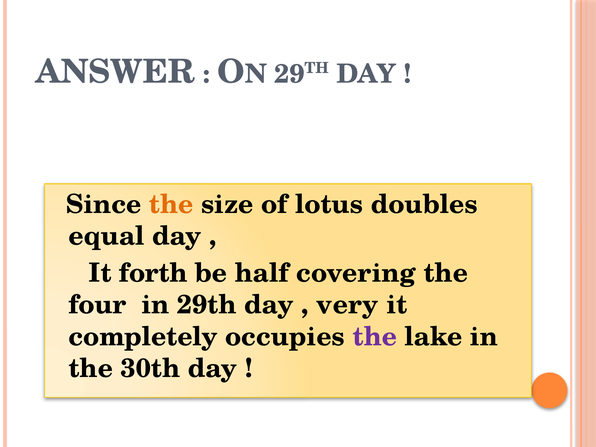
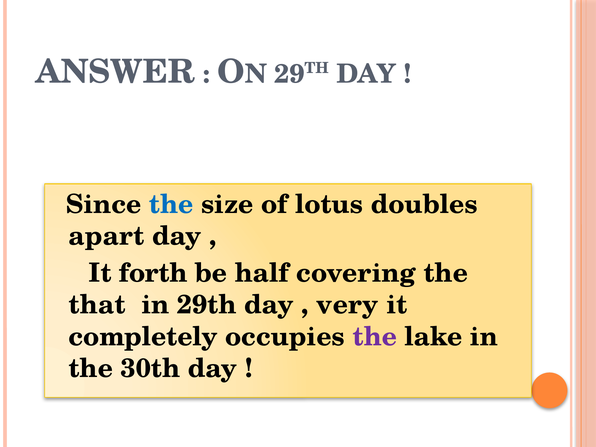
the at (171, 204) colour: orange -> blue
equal: equal -> apart
four: four -> that
